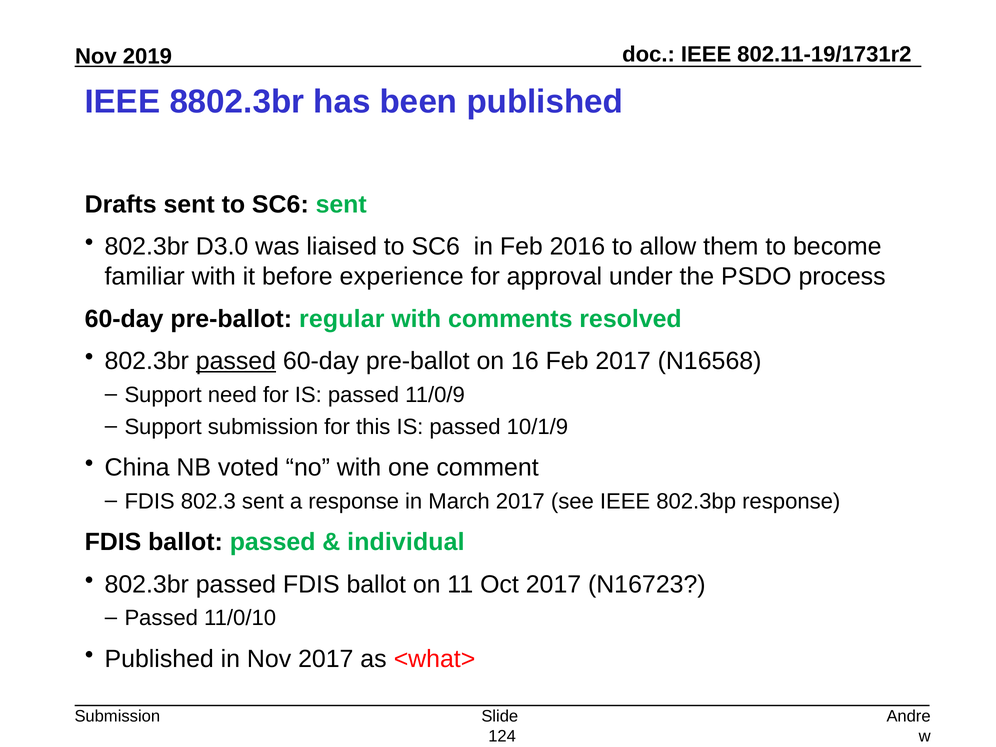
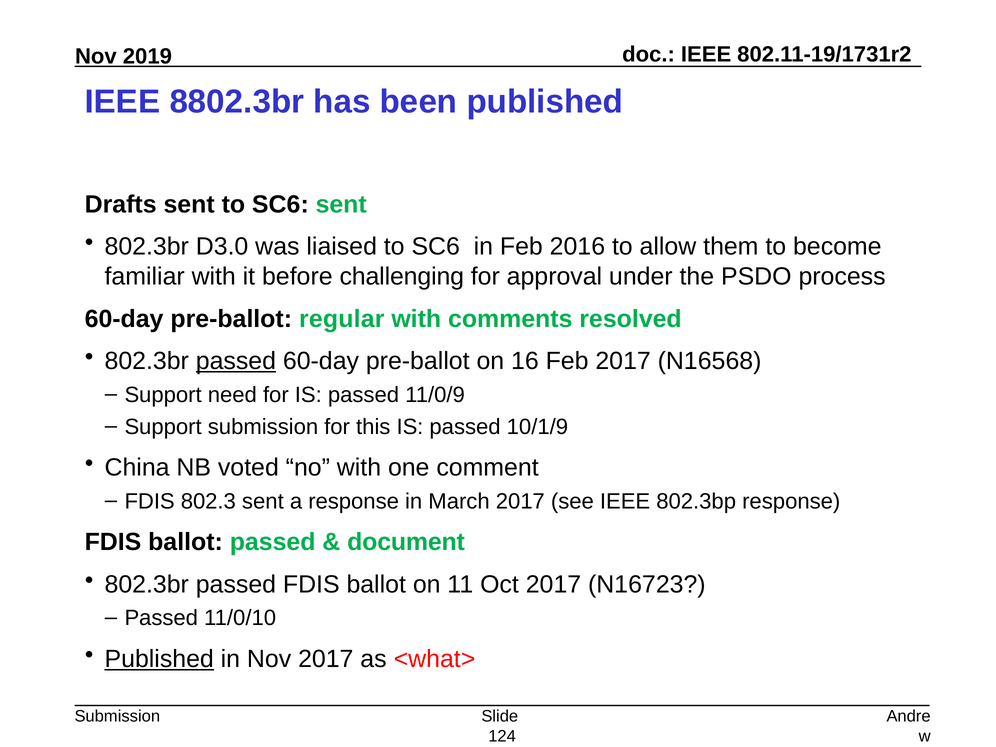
experience: experience -> challenging
individual: individual -> document
Published at (159, 659) underline: none -> present
